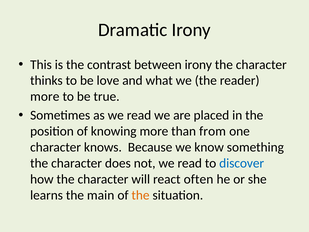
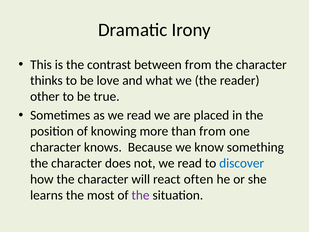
between irony: irony -> from
more at (45, 96): more -> other
main: main -> most
the at (140, 195) colour: orange -> purple
